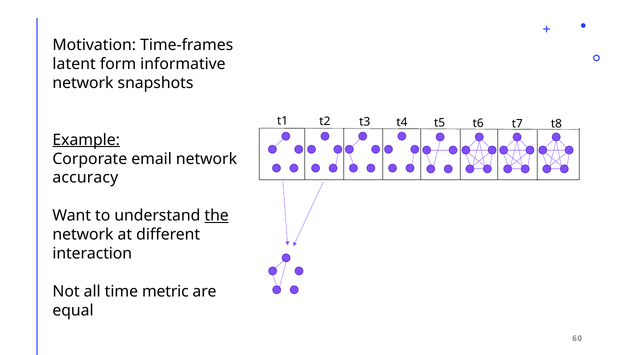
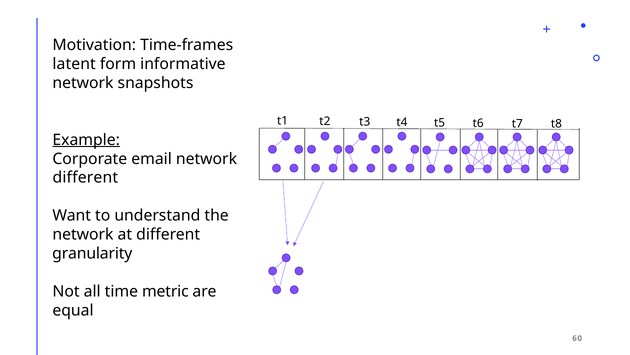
accuracy at (85, 177): accuracy -> different
the underline: present -> none
interaction: interaction -> granularity
